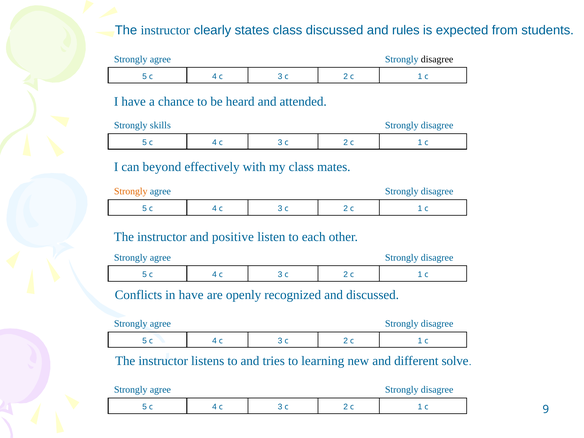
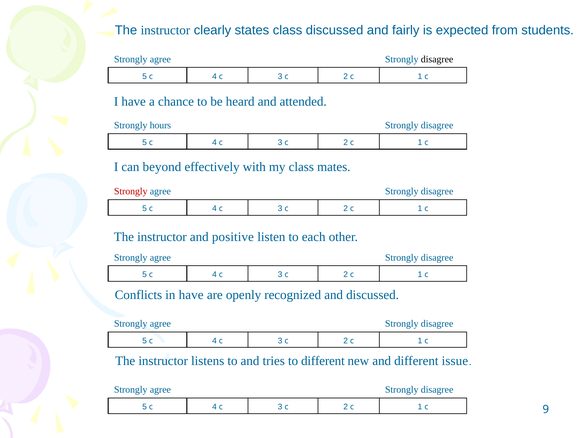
rules: rules -> fairly
skills: skills -> hours
Strongly at (131, 191) colour: orange -> red
to learning: learning -> different
solve: solve -> issue
